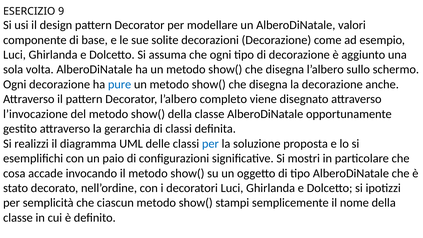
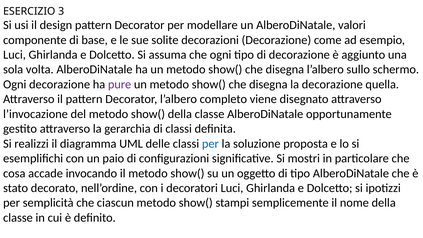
9: 9 -> 3
pure colour: blue -> purple
anche: anche -> quella
